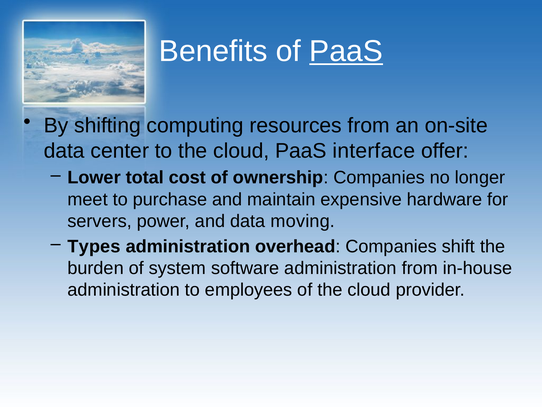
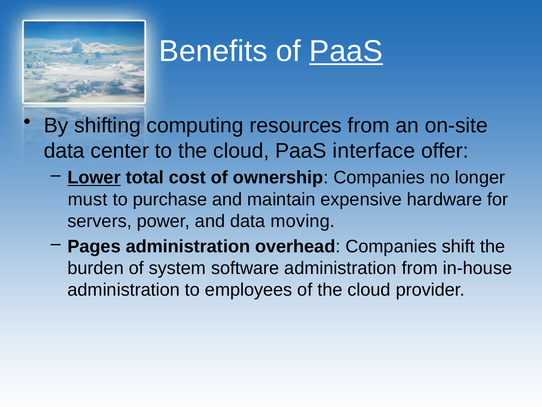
Lower underline: none -> present
meet: meet -> must
Types: Types -> Pages
